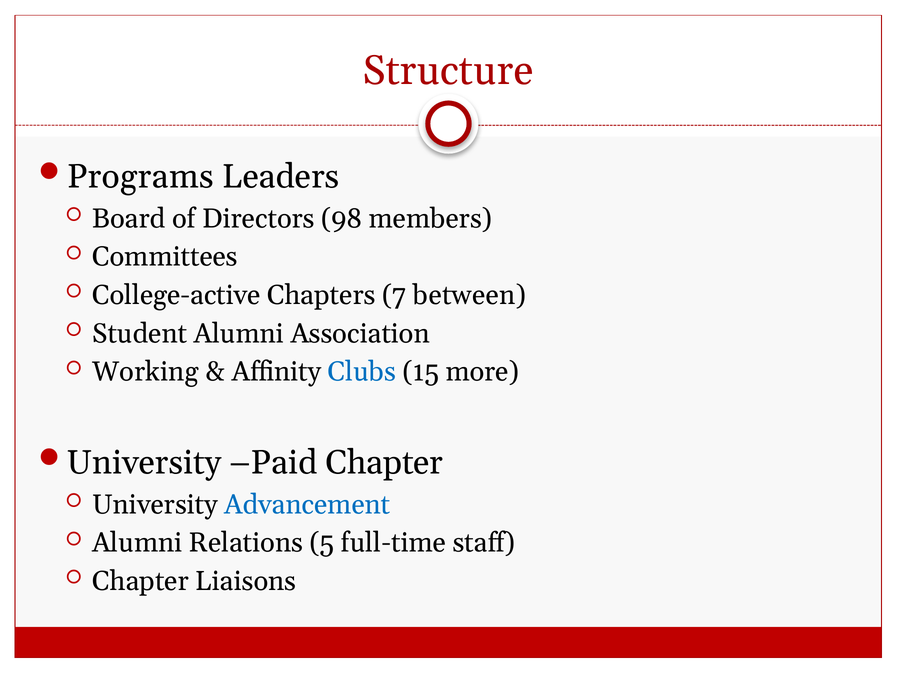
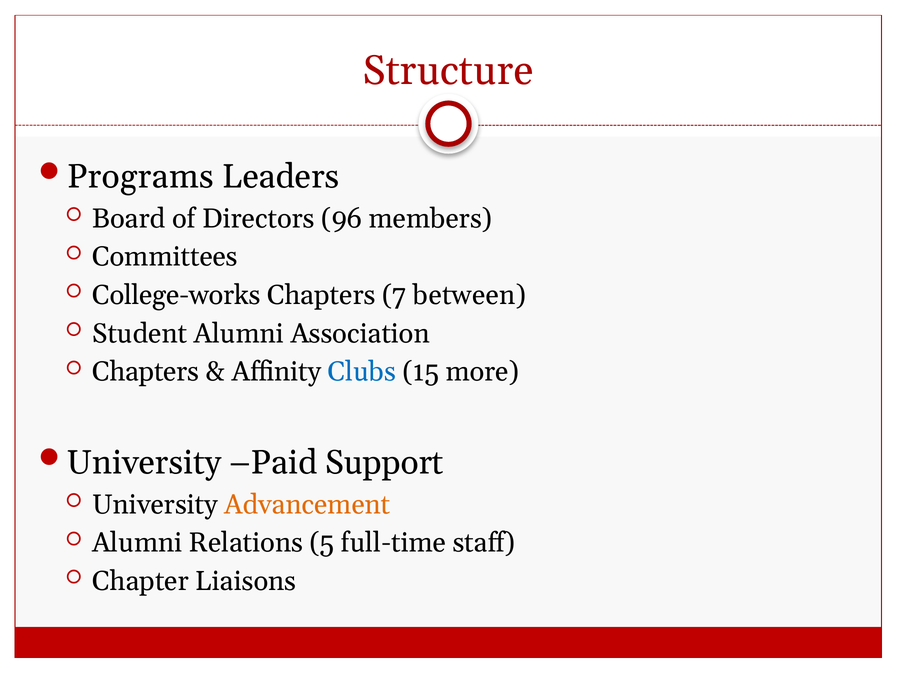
98: 98 -> 96
College-active: College-active -> College-works
Working at (146, 372): Working -> Chapters
Paid Chapter: Chapter -> Support
Advancement colour: blue -> orange
